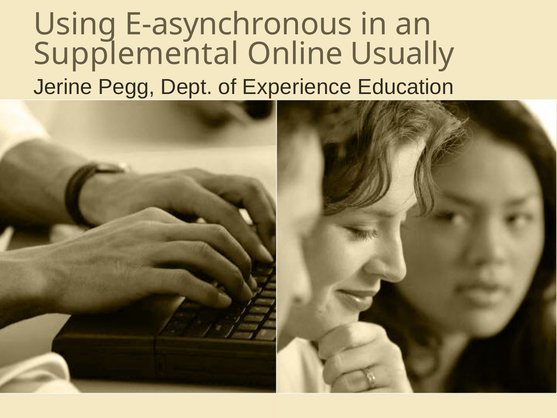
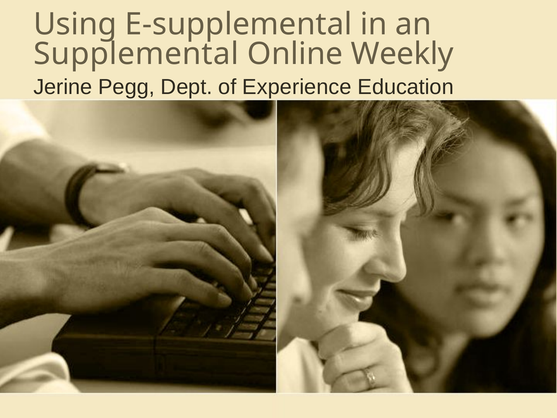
E-asynchronous: E-asynchronous -> E-supplemental
Usually: Usually -> Weekly
